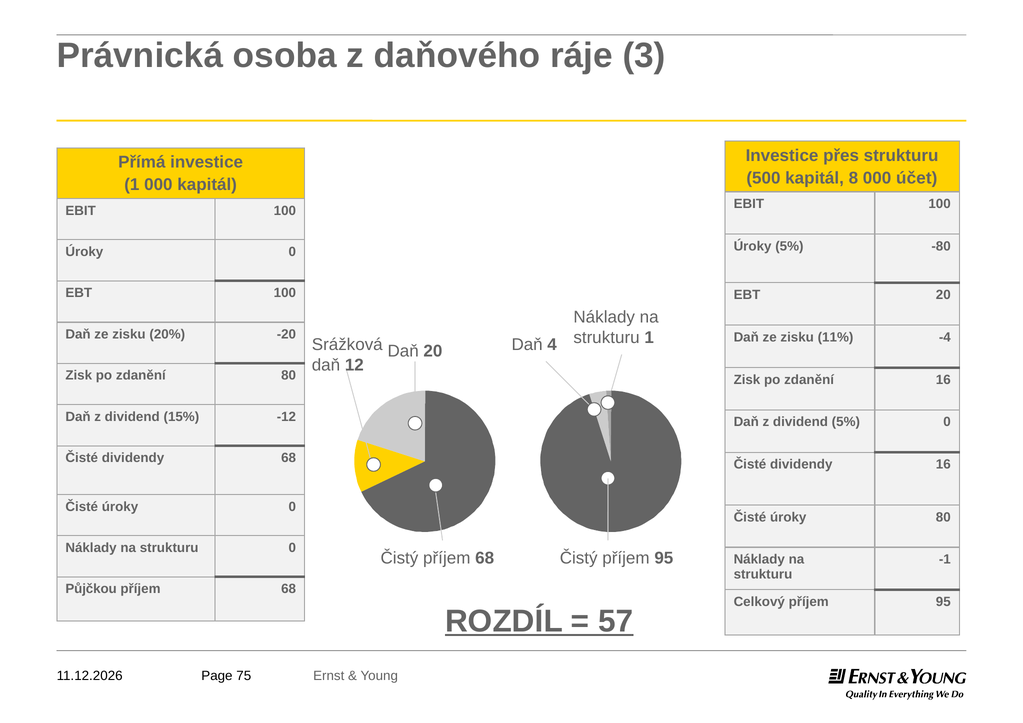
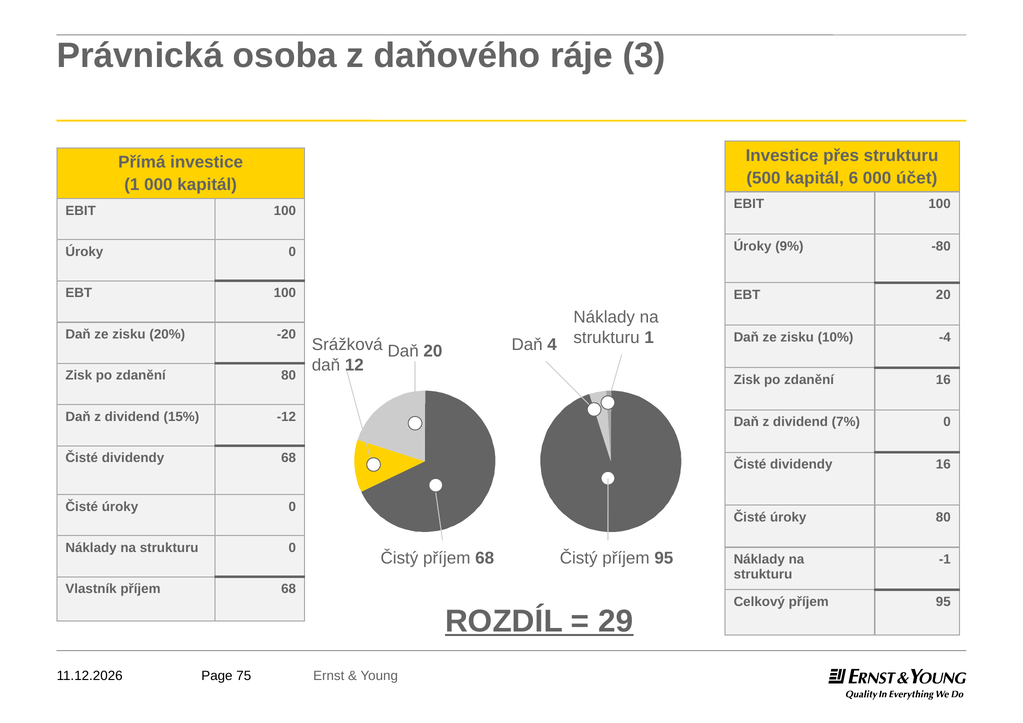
8: 8 -> 6
Úroky 5%: 5% -> 9%
11%: 11% -> 10%
dividend 5%: 5% -> 7%
Půjčkou: Půjčkou -> Vlastník
57: 57 -> 29
